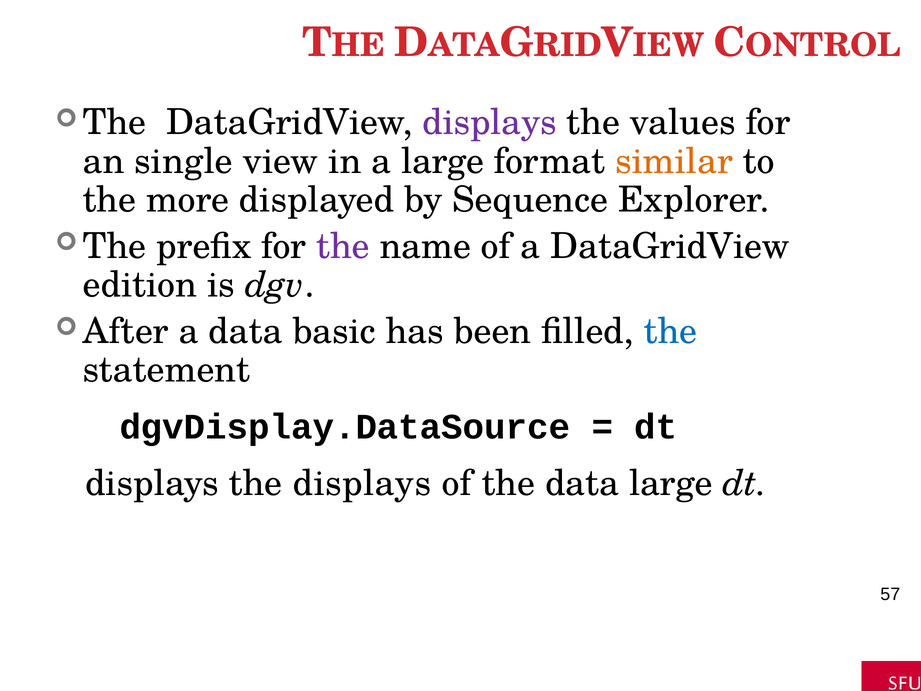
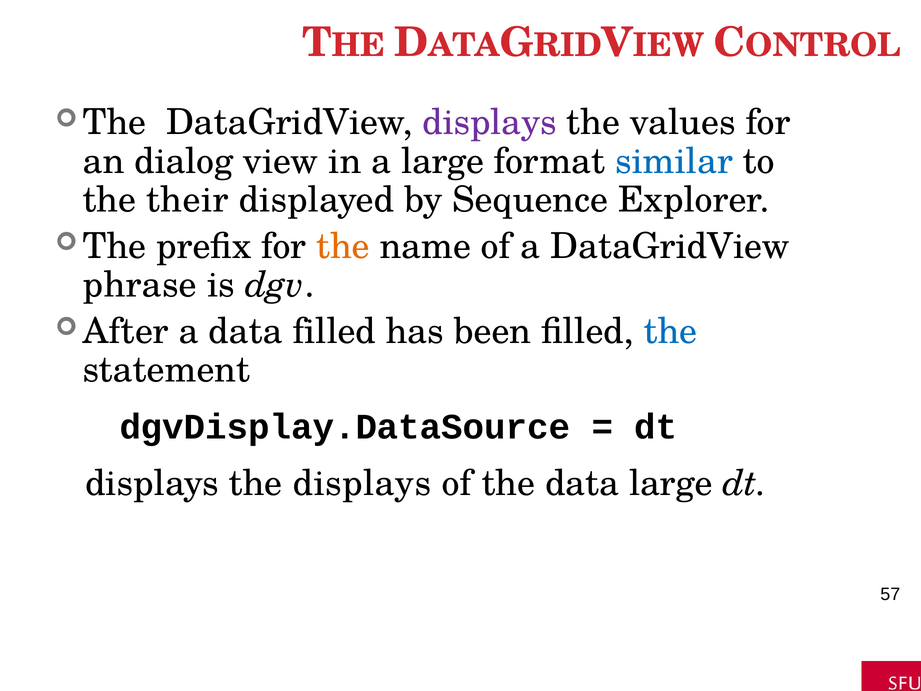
single: single -> dialog
similar colour: orange -> blue
more: more -> their
the at (343, 246) colour: purple -> orange
edition: edition -> phrase
data basic: basic -> filled
